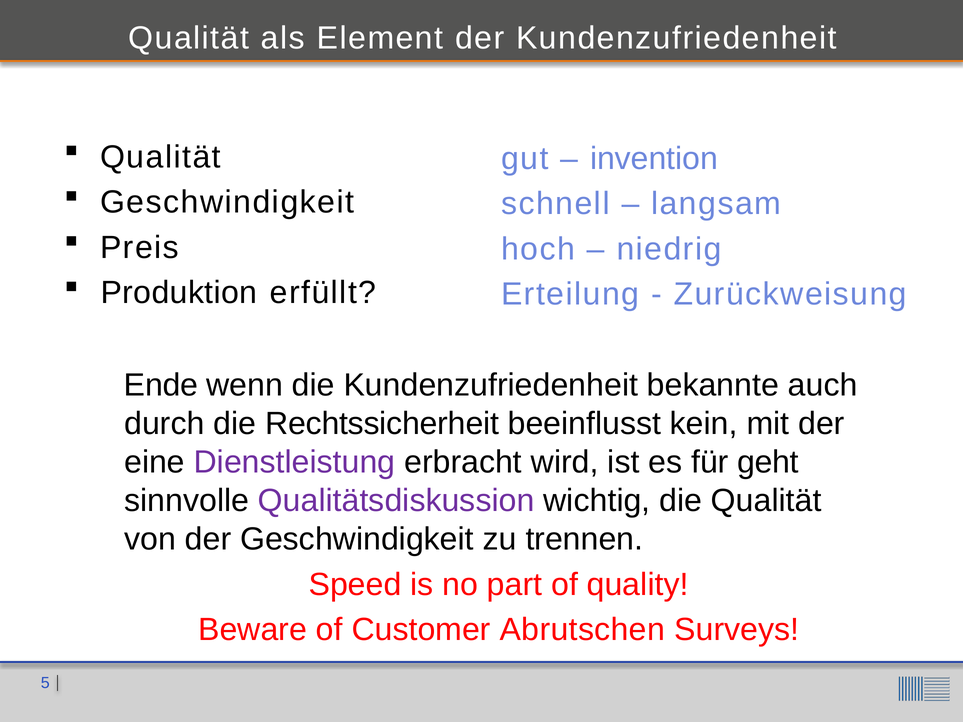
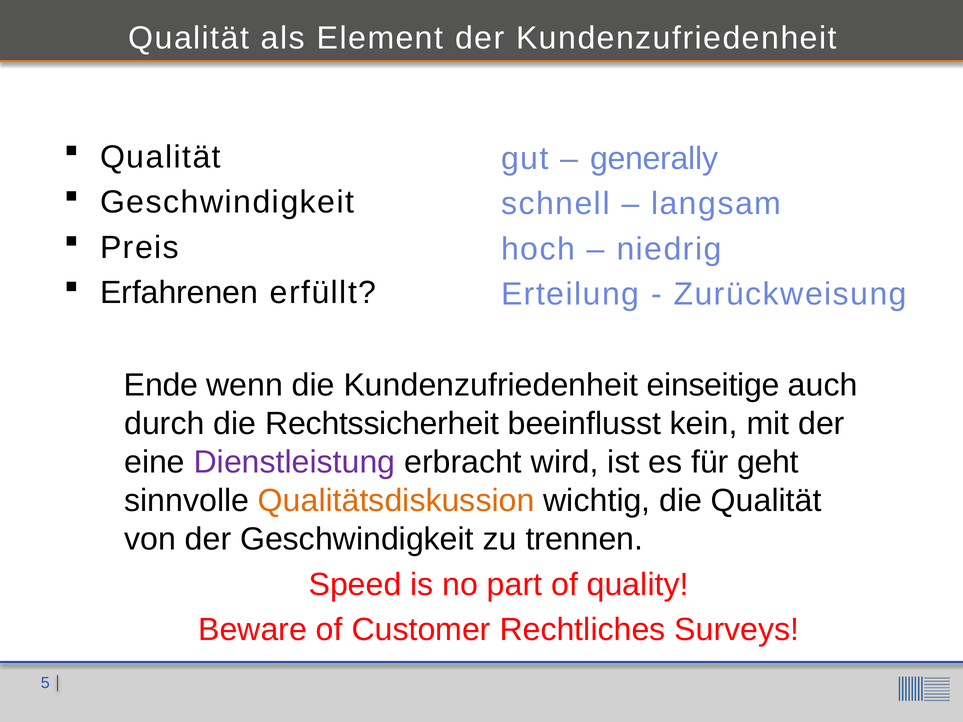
invention: invention -> generally
Produktion: Produktion -> Erfahrenen
bekannte: bekannte -> einseitige
Qualitätsdiskussion colour: purple -> orange
Abrutschen: Abrutschen -> Rechtliches
